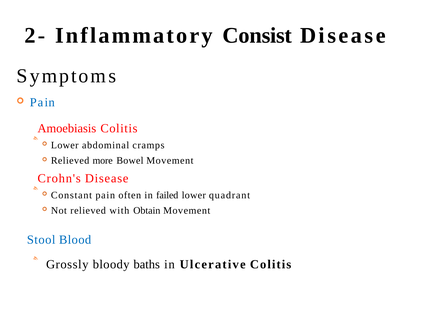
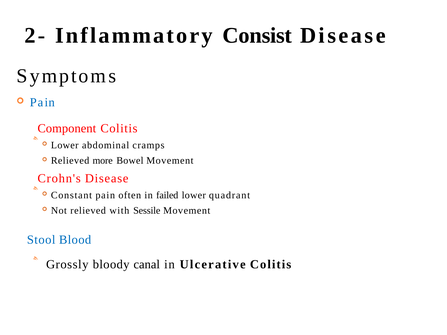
Amoebiasis: Amoebiasis -> Component
Obtain: Obtain -> Sessile
baths: baths -> canal
